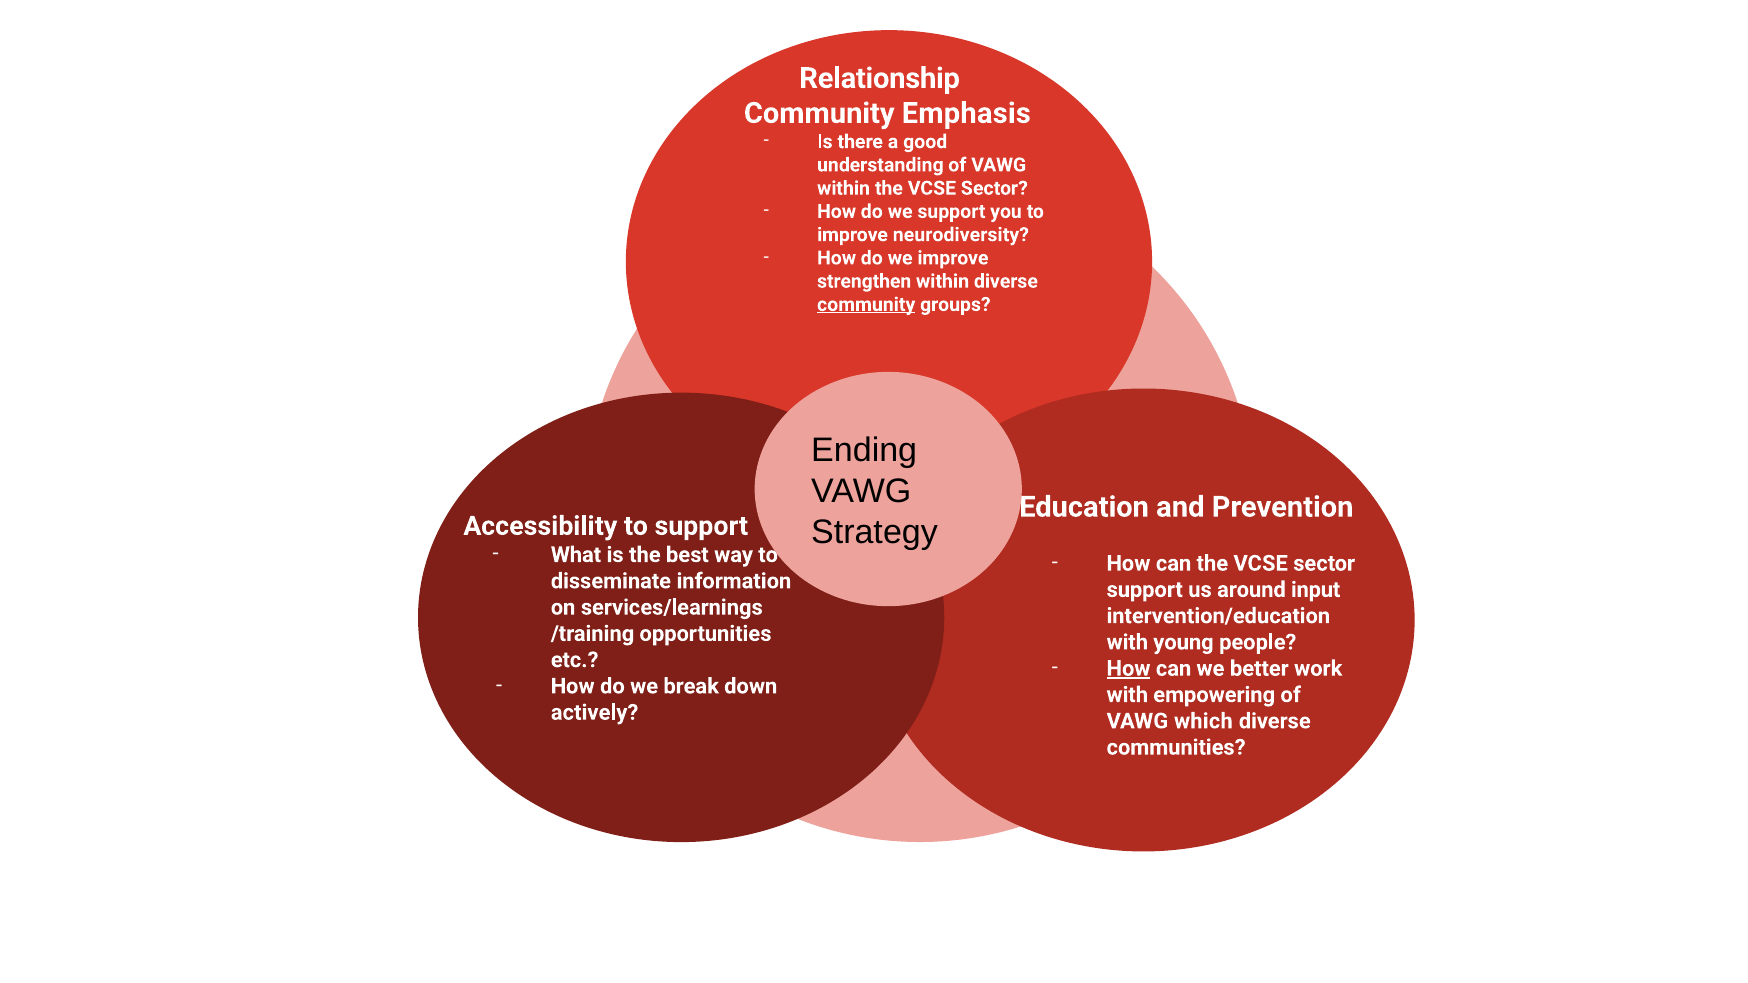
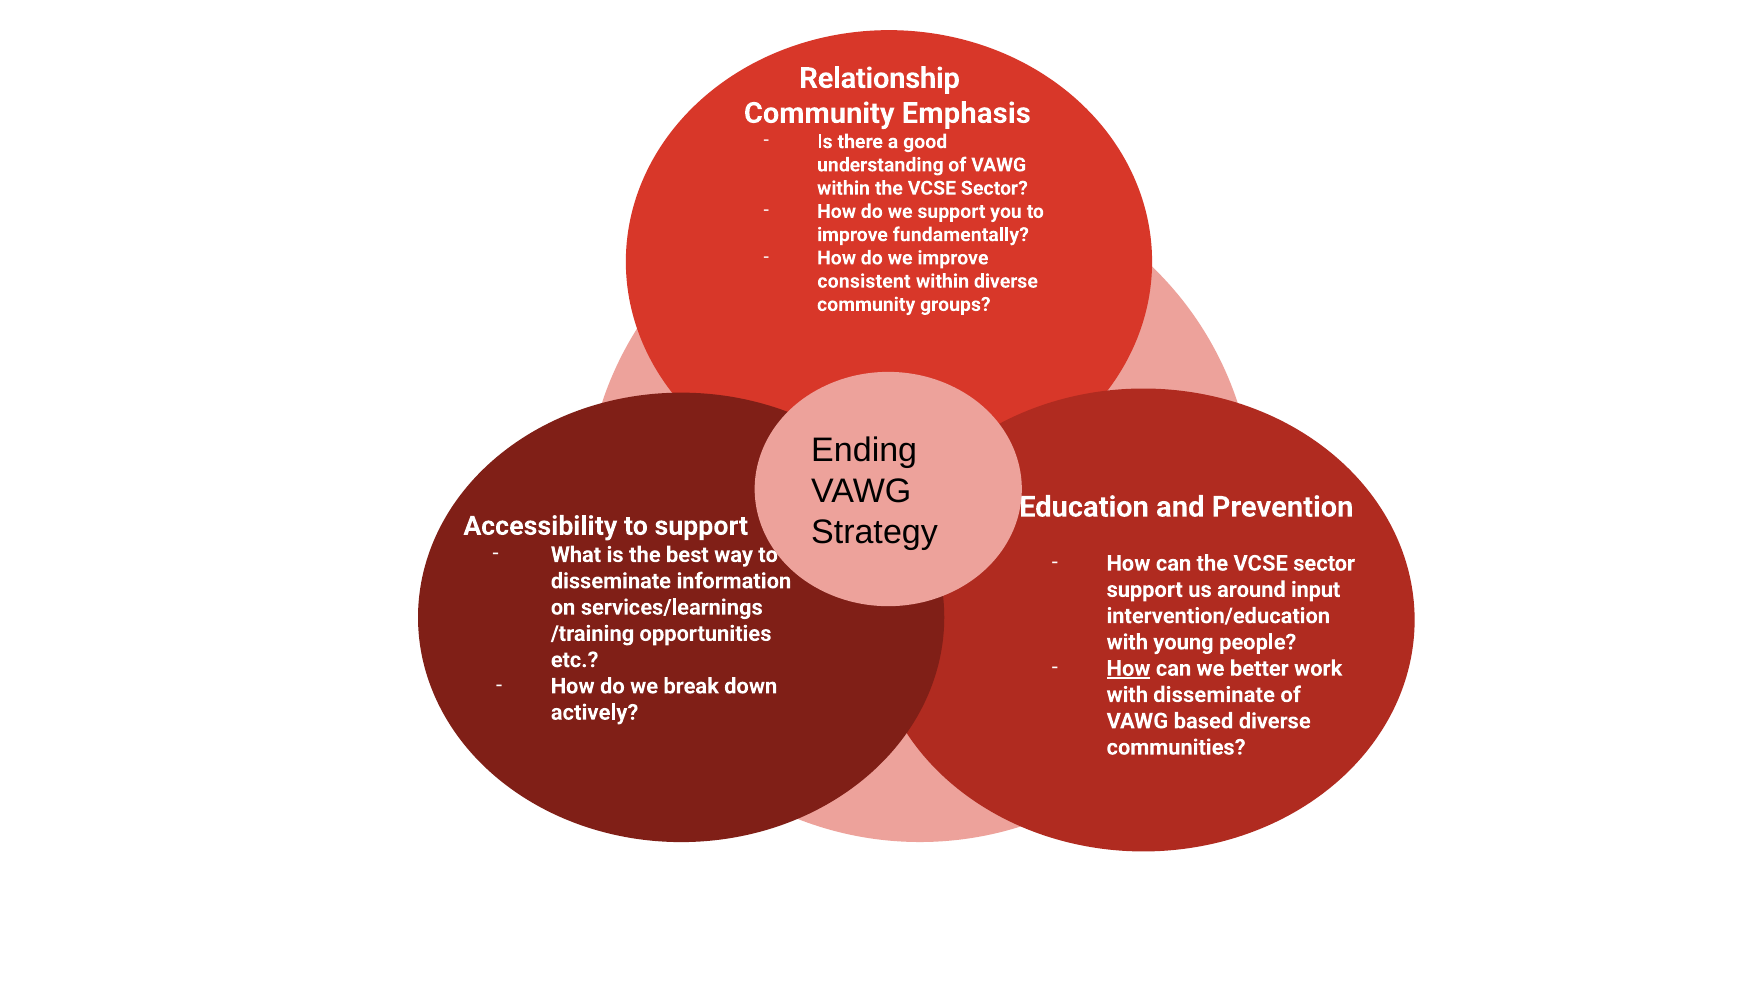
neurodiversity: neurodiversity -> fundamentally
strengthen: strengthen -> consistent
community at (866, 305) underline: present -> none
with empowering: empowering -> disseminate
which: which -> based
